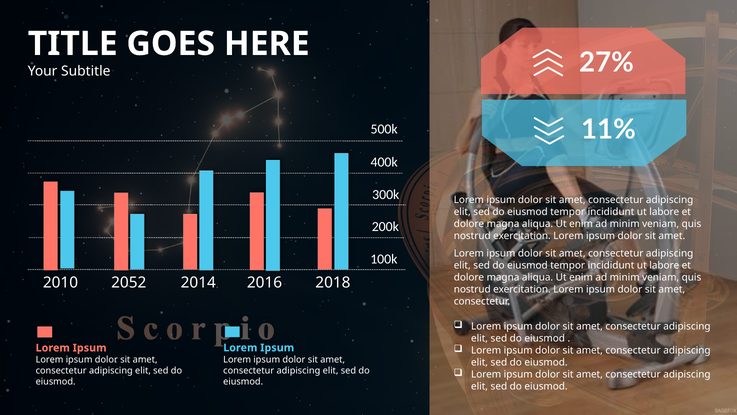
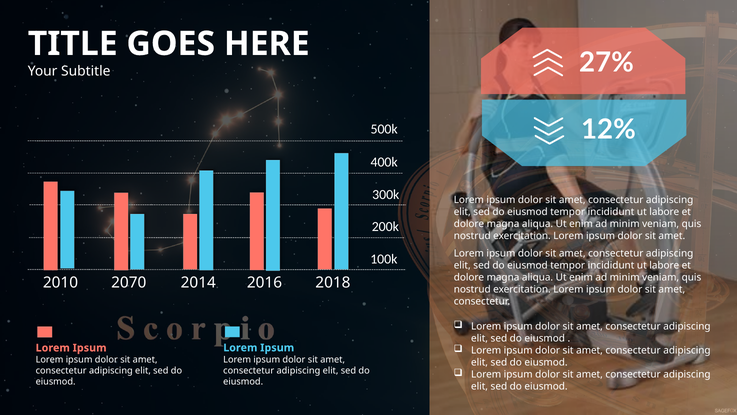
11%: 11% -> 12%
2052: 2052 -> 2070
